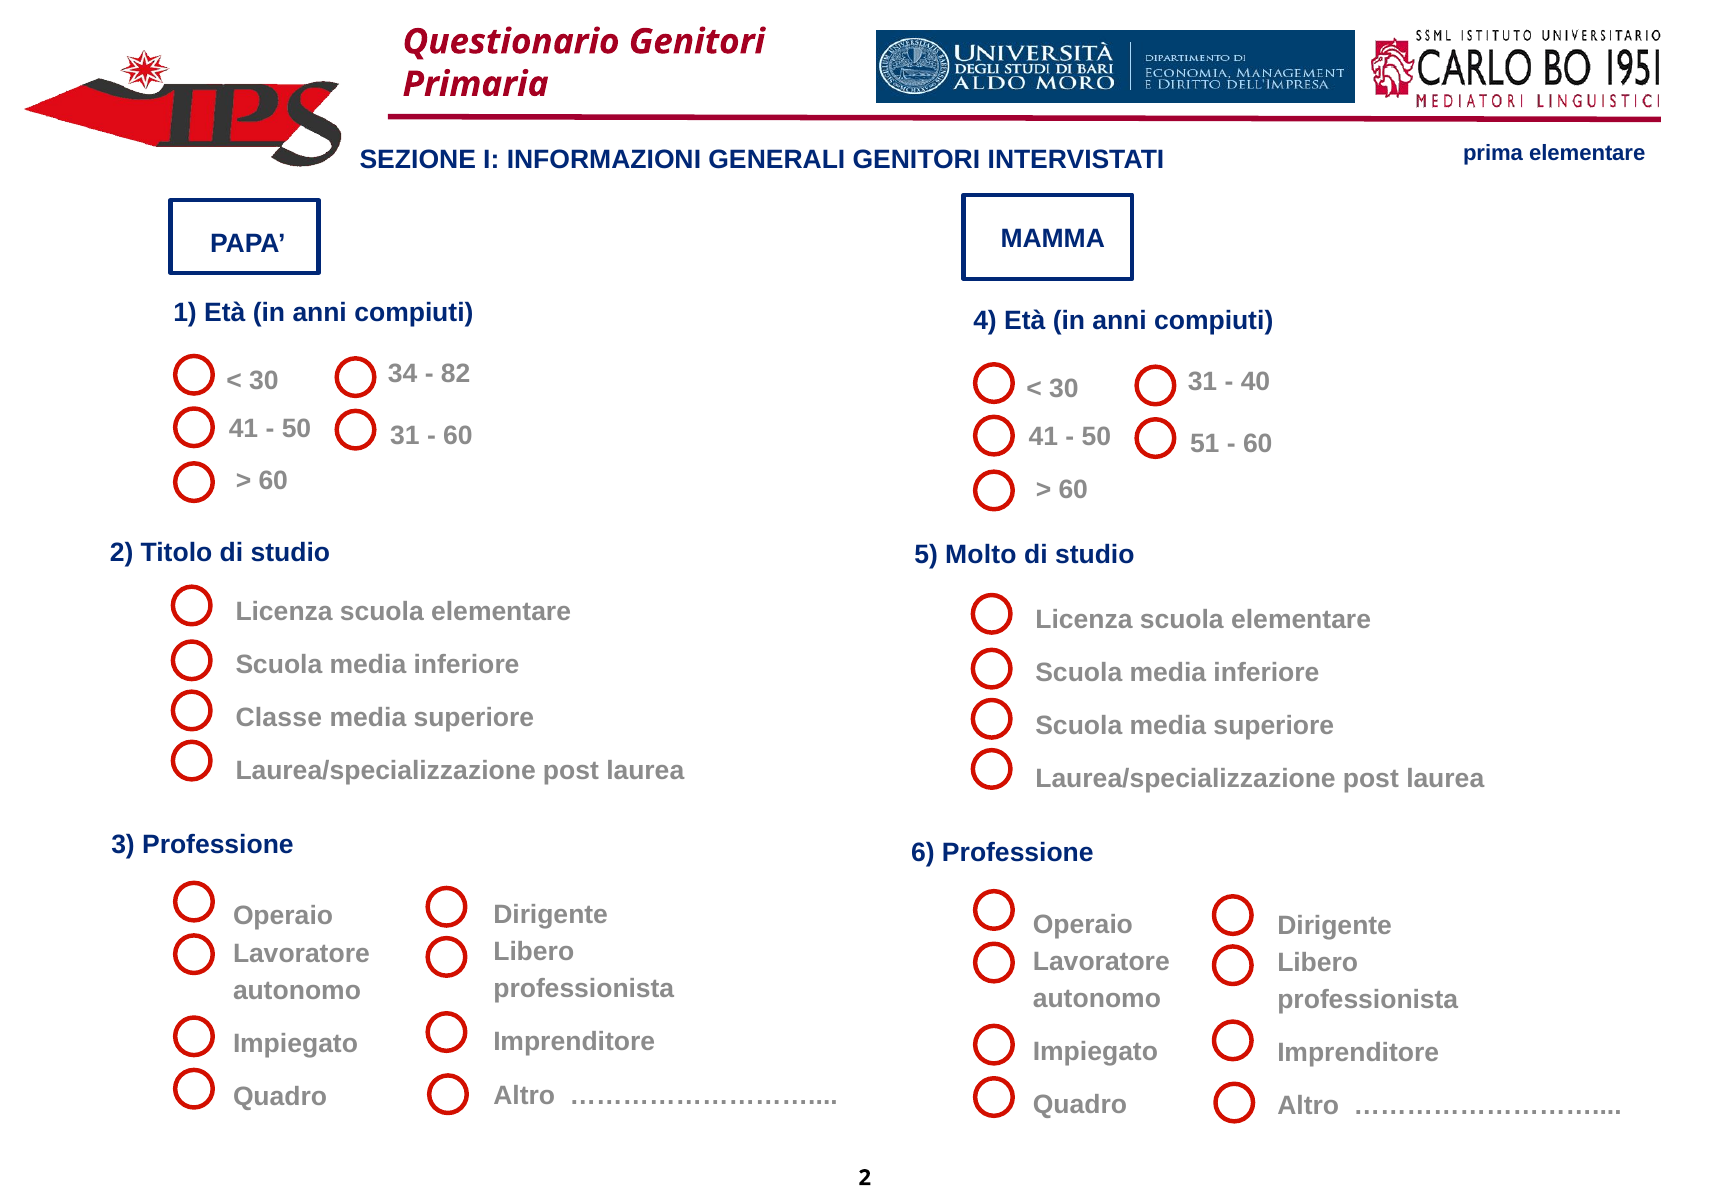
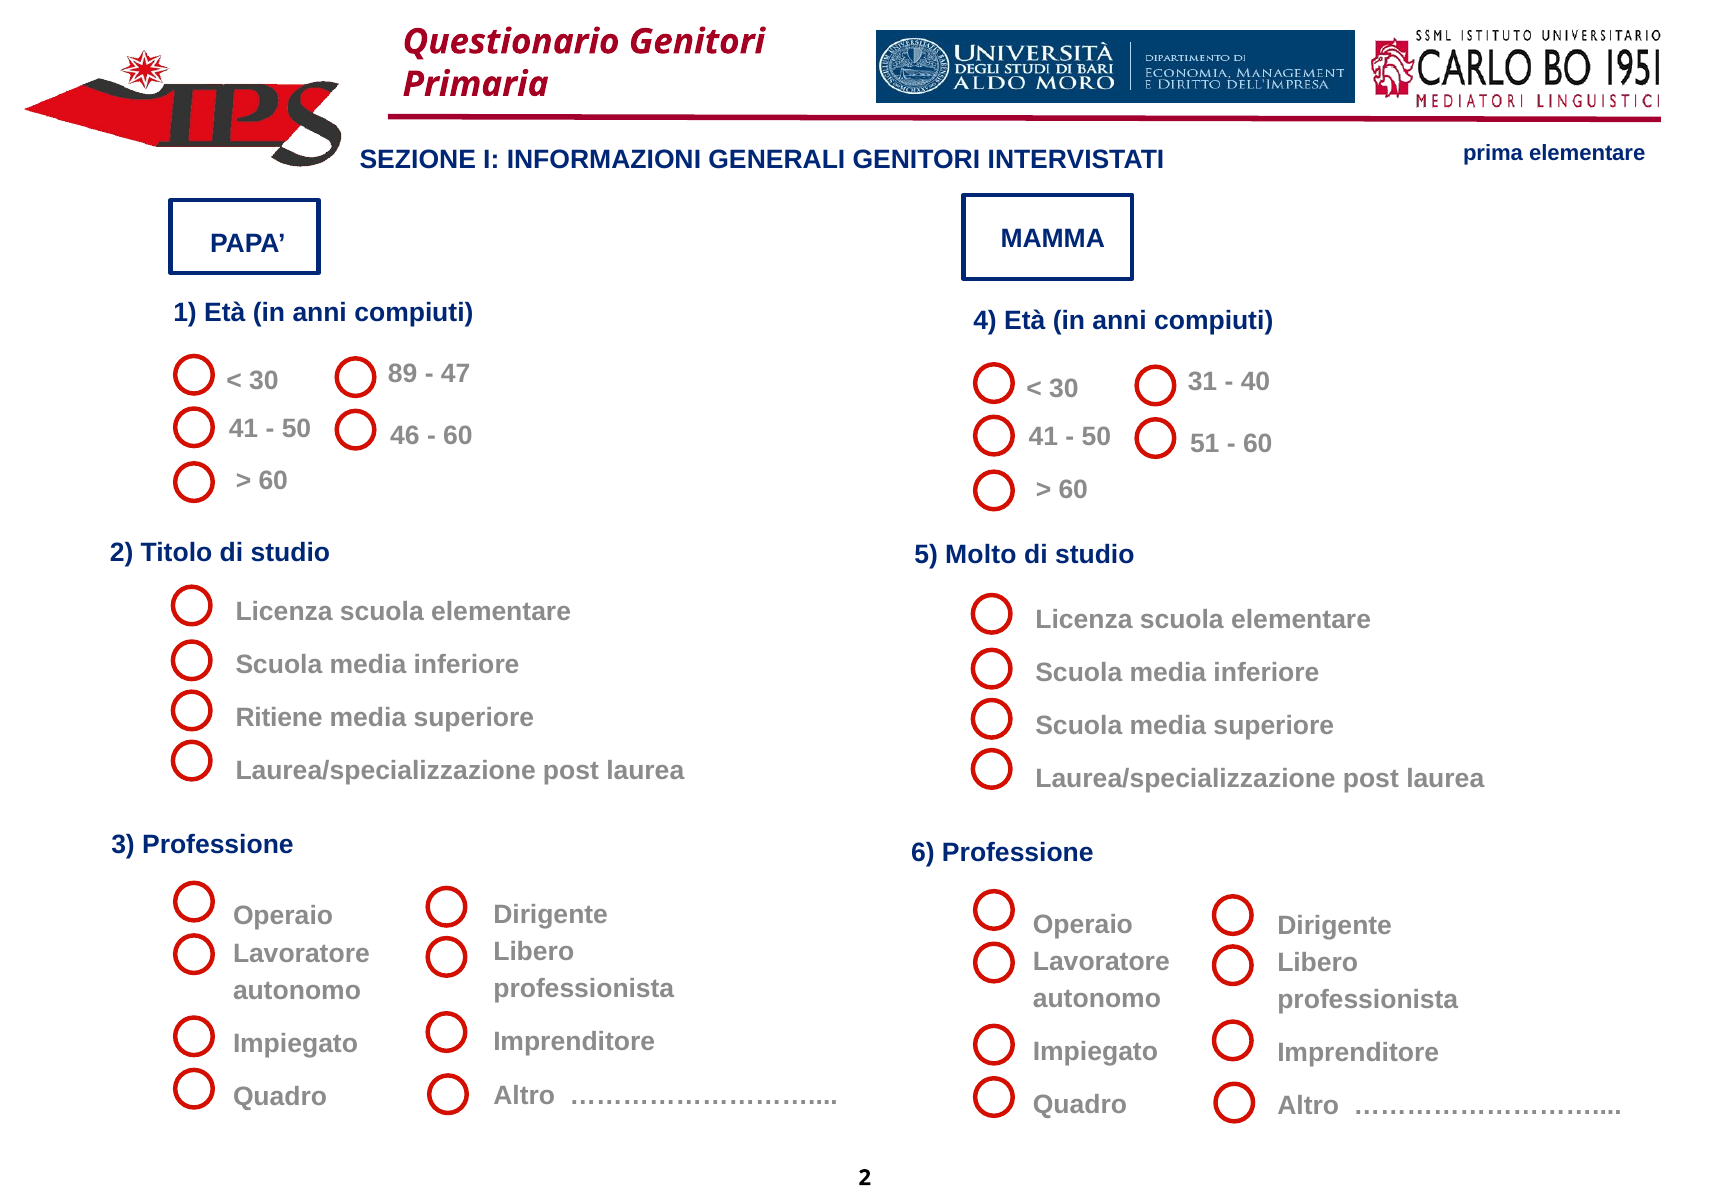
34: 34 -> 89
82: 82 -> 47
50 31: 31 -> 46
Classe: Classe -> Ritiene
